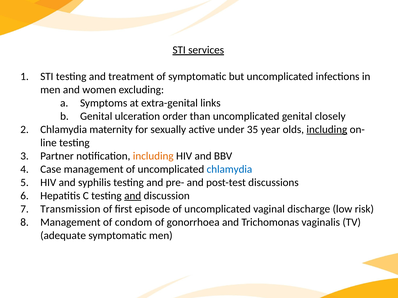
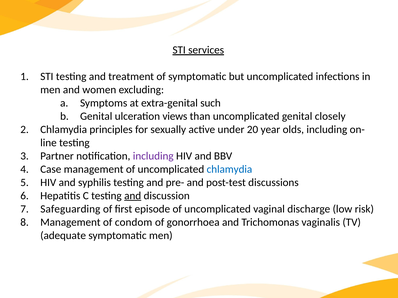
links: links -> such
order: order -> views
maternity: maternity -> principles
35: 35 -> 20
including at (327, 130) underline: present -> none
including at (153, 156) colour: orange -> purple
Transmission: Transmission -> Safeguarding
